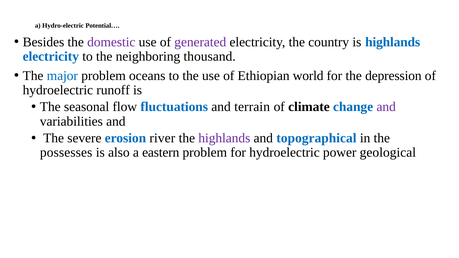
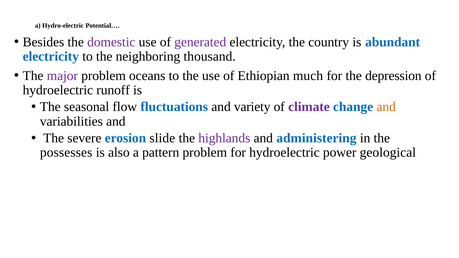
is highlands: highlands -> abundant
major colour: blue -> purple
world: world -> much
terrain: terrain -> variety
climate colour: black -> purple
and at (386, 107) colour: purple -> orange
river: river -> slide
topographical: topographical -> administering
eastern: eastern -> pattern
